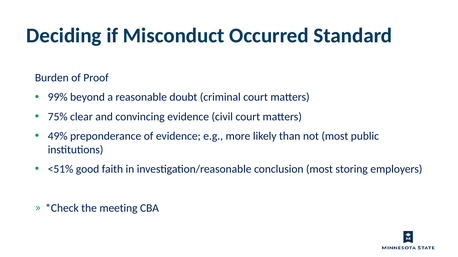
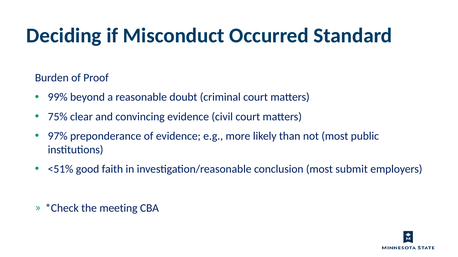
49%: 49% -> 97%
storing: storing -> submit
